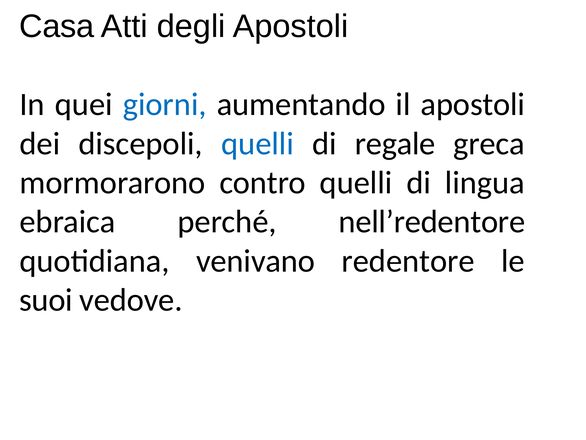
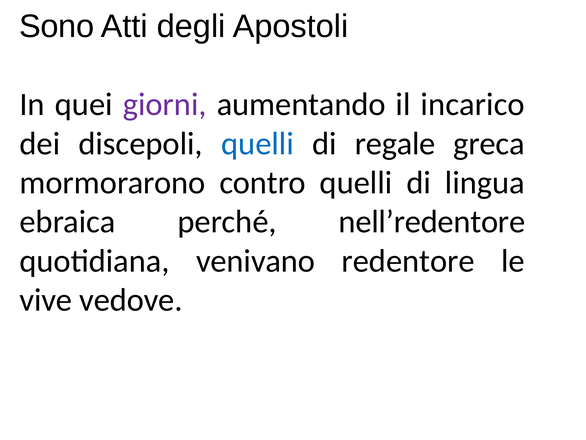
Casa: Casa -> Sono
giorni colour: blue -> purple
il apostoli: apostoli -> incarico
suoi: suoi -> vive
